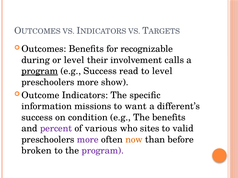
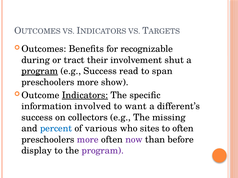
or level: level -> tract
calls: calls -> shut
to level: level -> span
Indicators underline: none -> present
missions: missions -> involved
condition: condition -> collectors
The benefits: benefits -> missing
percent colour: purple -> blue
to valid: valid -> often
now colour: orange -> purple
broken: broken -> display
